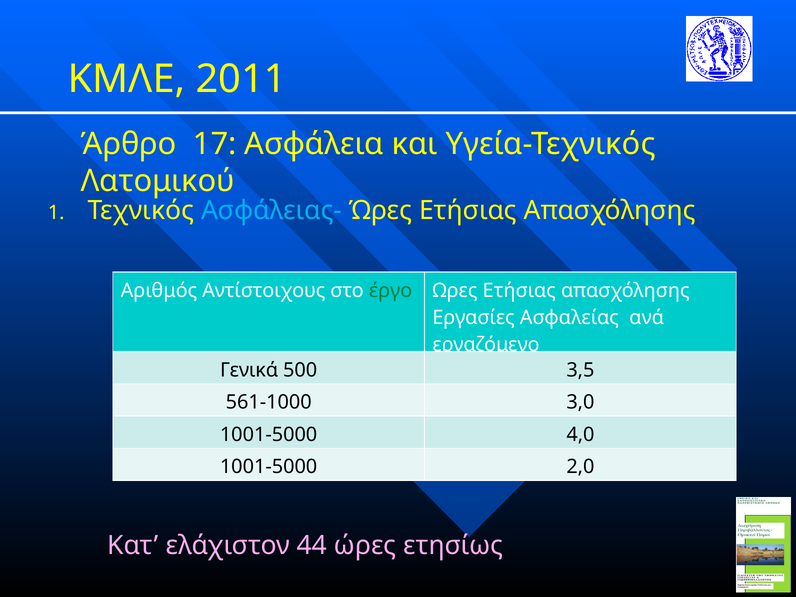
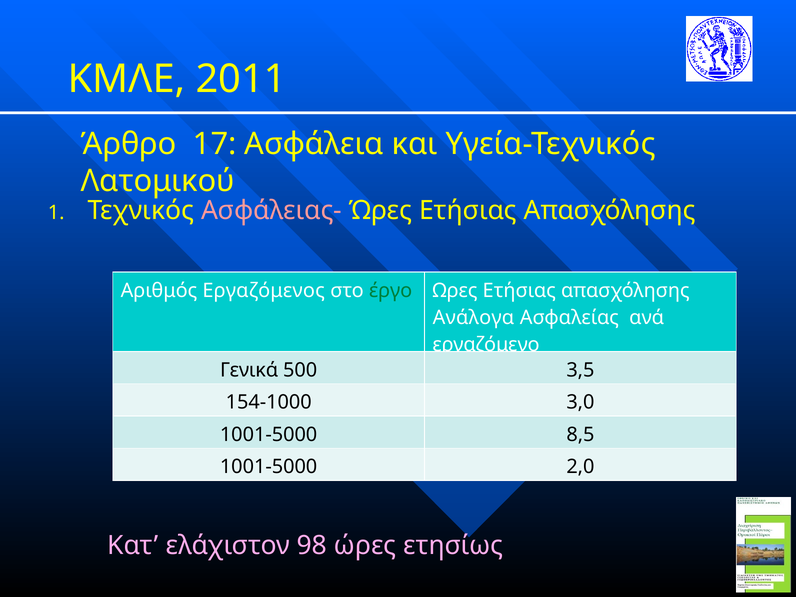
Ασφάλειας- colour: light blue -> pink
Αντίστοιχους: Αντίστοιχους -> Εργαζόμενος
Εργασίες: Εργασίες -> Ανάλογα
561-1000: 561-1000 -> 154-1000
4,0: 4,0 -> 8,5
44: 44 -> 98
